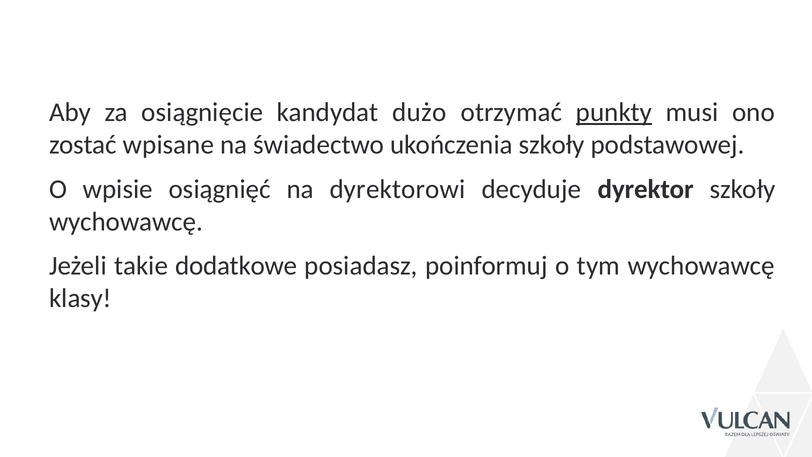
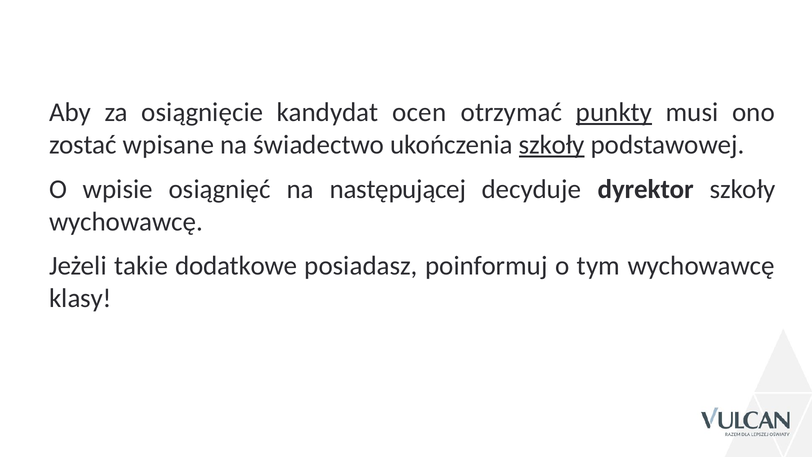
dużo: dużo -> ocen
szkoły at (552, 145) underline: none -> present
dyrektorowi: dyrektorowi -> następującej
